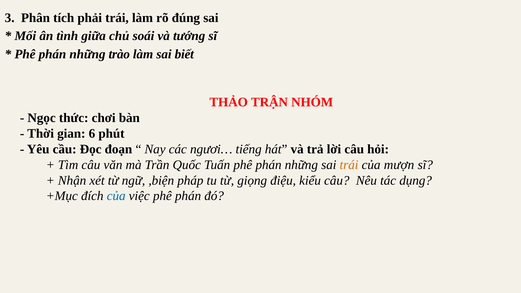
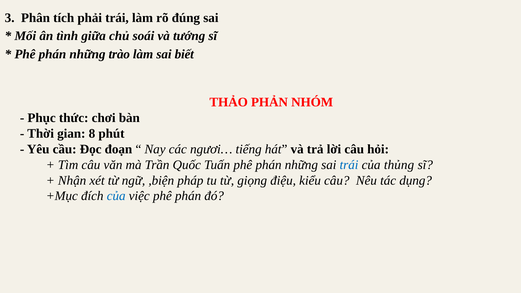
TRẬN: TRẬN -> PHẢN
Ngọc: Ngọc -> Phục
6: 6 -> 8
trái at (349, 165) colour: orange -> blue
mượn: mượn -> thủng
